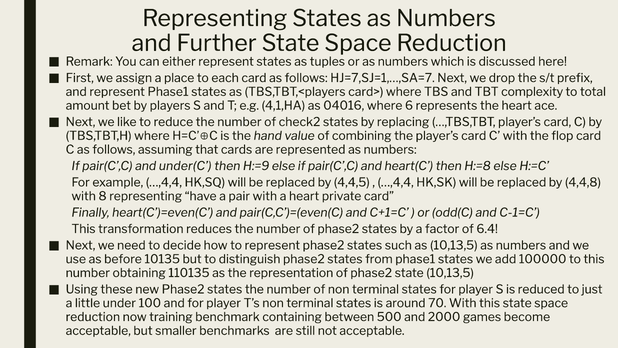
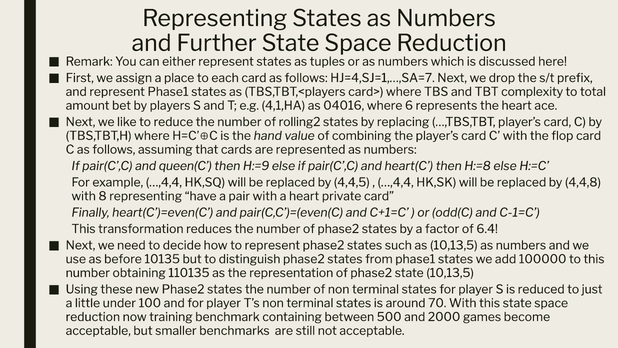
HJ=7,SJ=1,…,SA=7: HJ=7,SJ=1,…,SA=7 -> HJ=4,SJ=1,…,SA=7
check2: check2 -> rolling2
under(C: under(C -> queen(C
